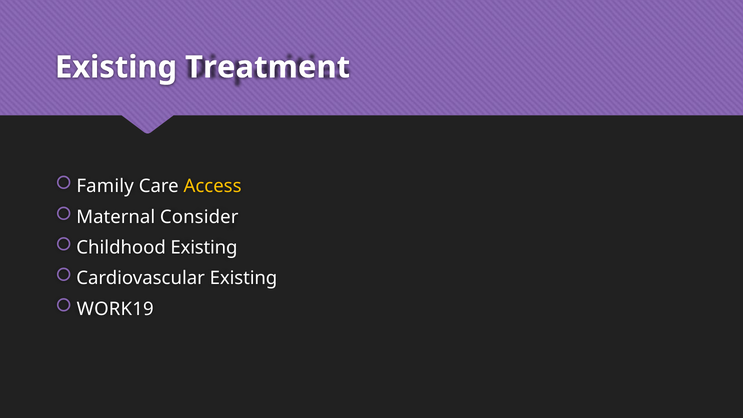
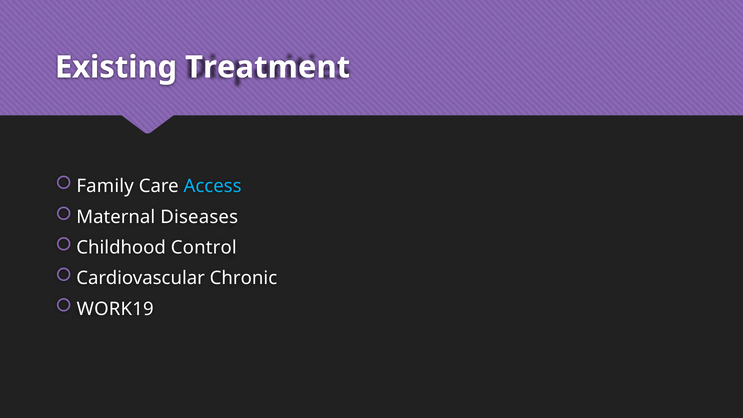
Access colour: yellow -> light blue
Consider: Consider -> Diseases
Childhood Existing: Existing -> Control
Cardiovascular Existing: Existing -> Chronic
